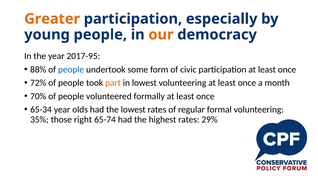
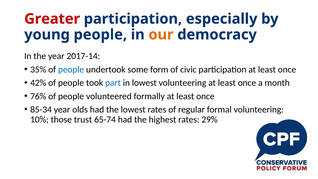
Greater colour: orange -> red
2017-95: 2017-95 -> 2017-14
88%: 88% -> 35%
72%: 72% -> 42%
part colour: orange -> blue
70%: 70% -> 76%
65-34: 65-34 -> 85-34
35%: 35% -> 10%
right: right -> trust
